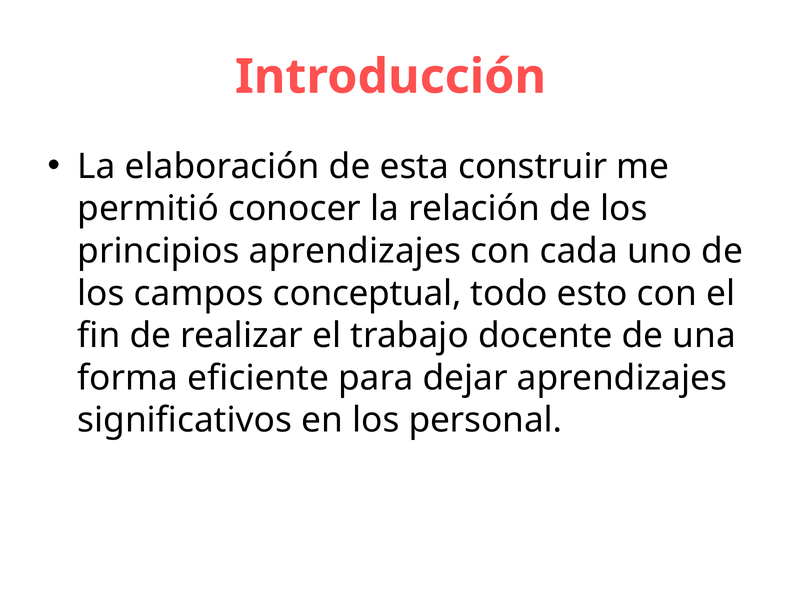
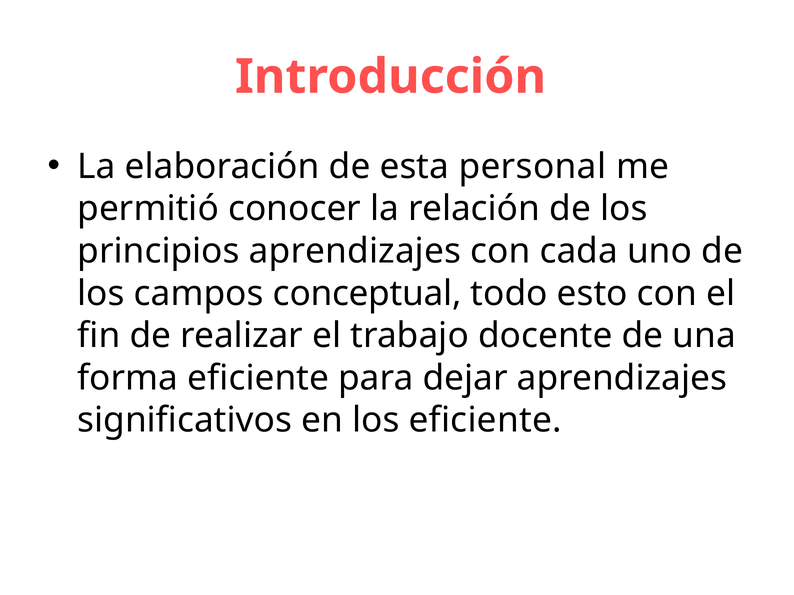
construir: construir -> personal
los personal: personal -> eficiente
